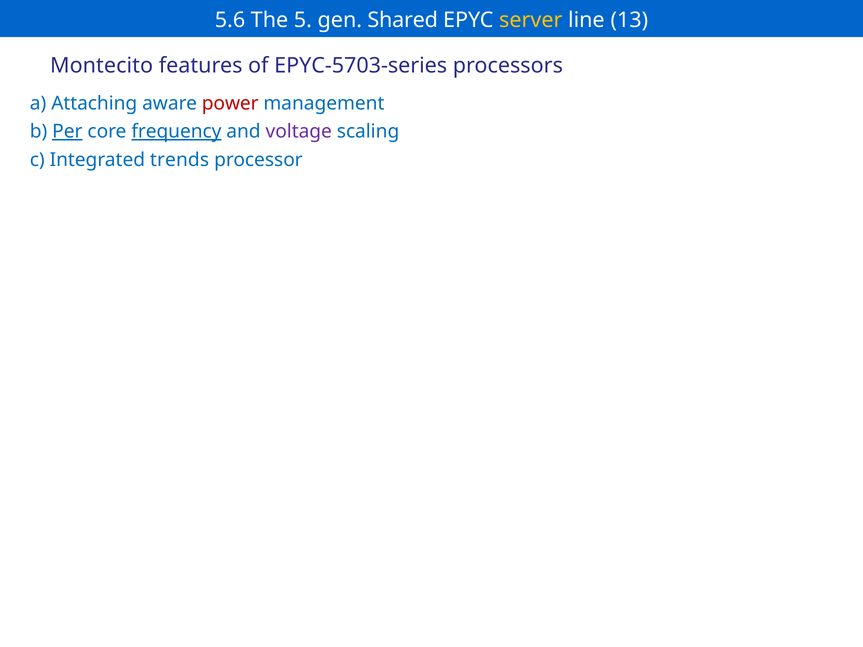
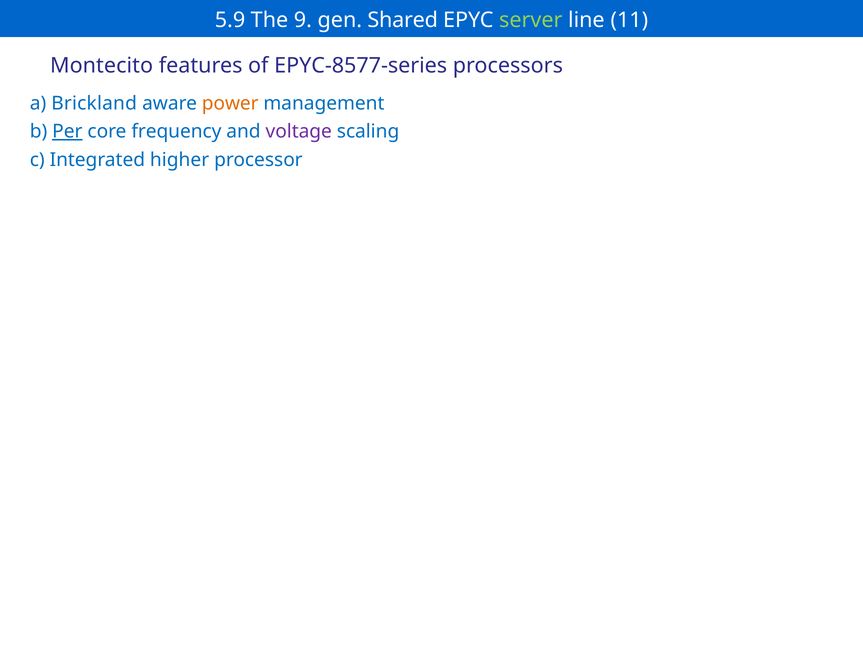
5.6: 5.6 -> 5.9
5: 5 -> 9
server colour: yellow -> light green
13: 13 -> 11
EPYC-5703-series: EPYC-5703-series -> EPYC-8577-series
Attaching: Attaching -> Brickland
power colour: red -> orange
frequency underline: present -> none
trends: trends -> higher
